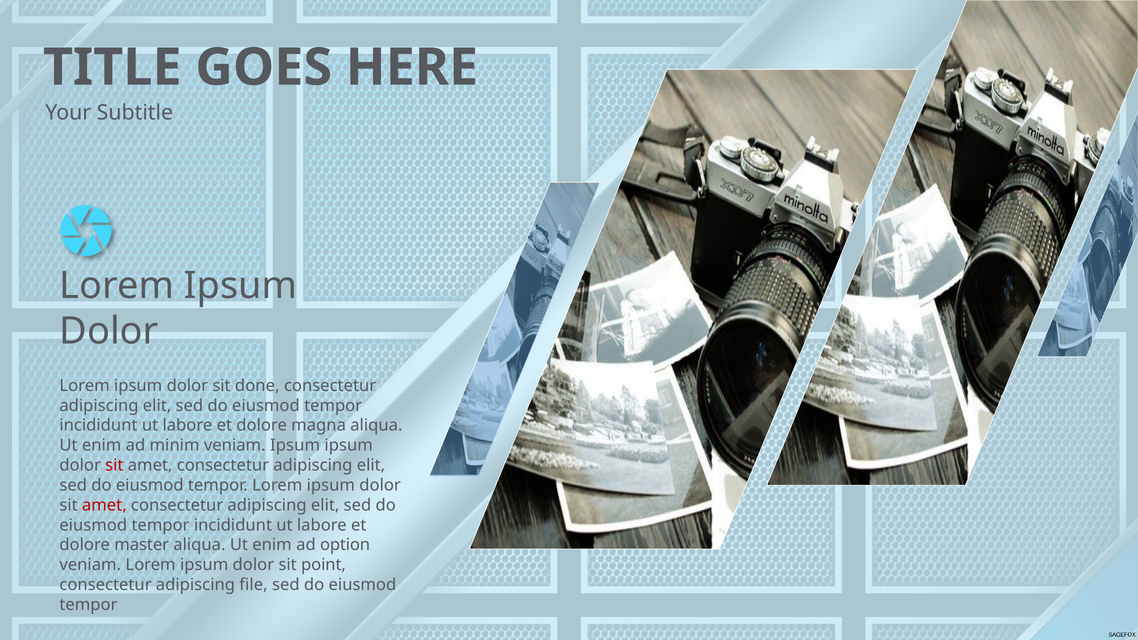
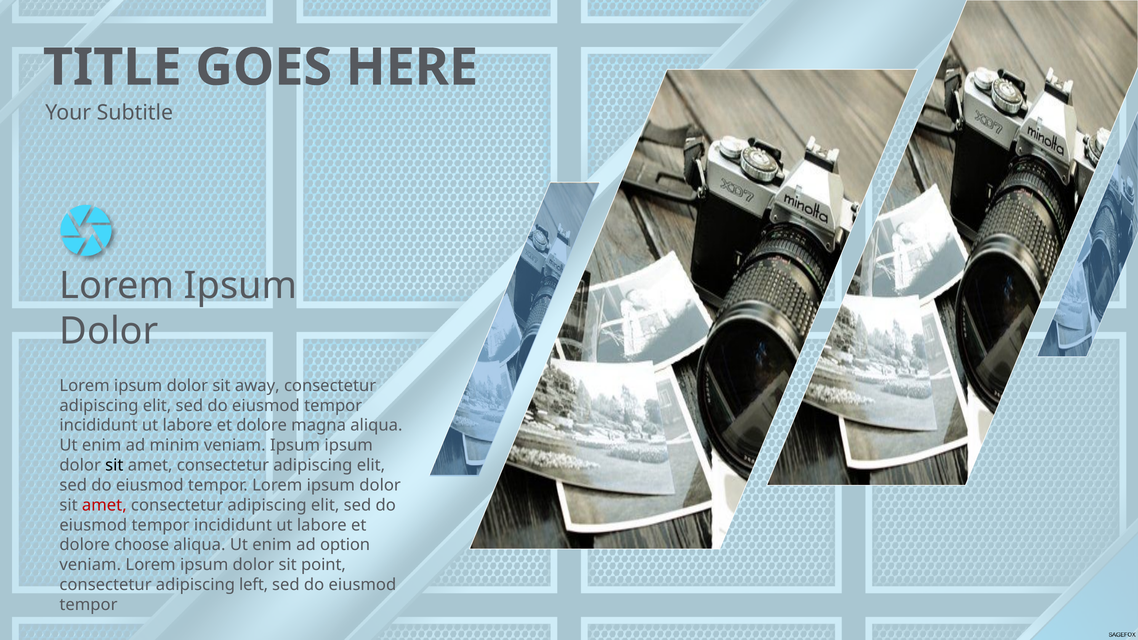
done: done -> away
sit at (114, 465) colour: red -> black
master: master -> choose
file: file -> left
